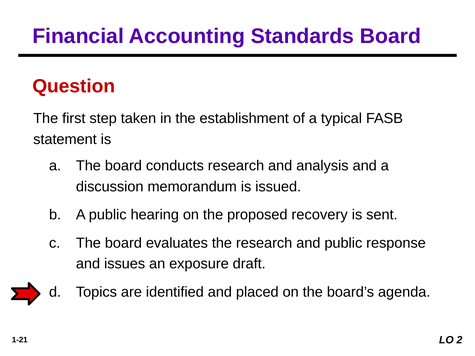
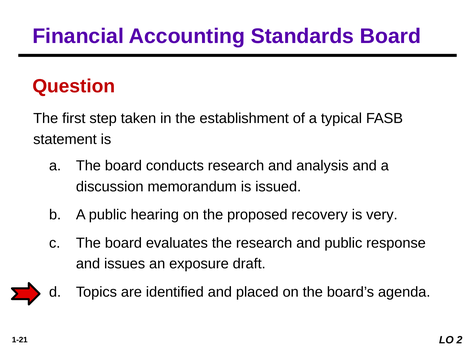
sent: sent -> very
